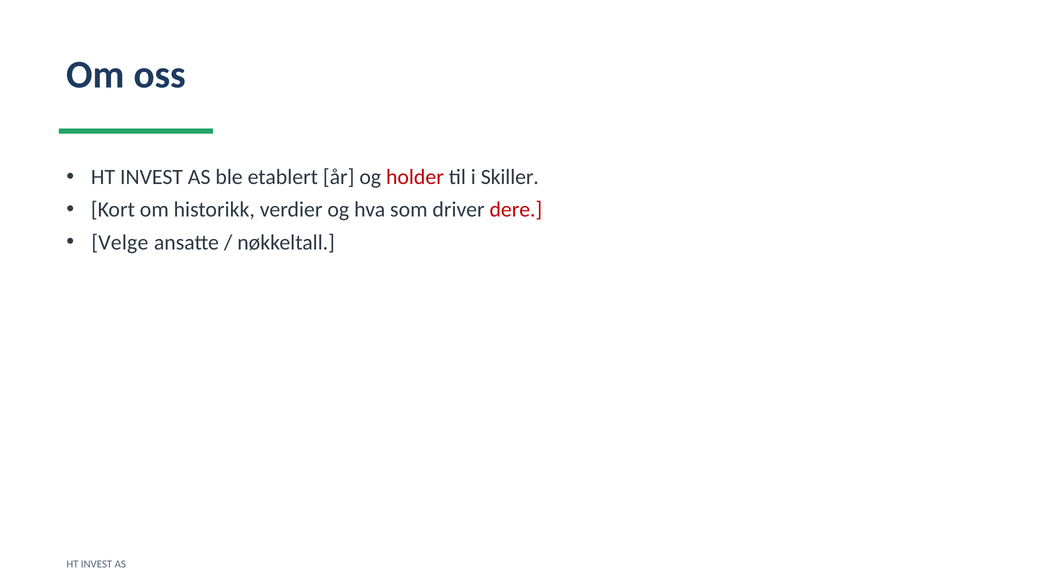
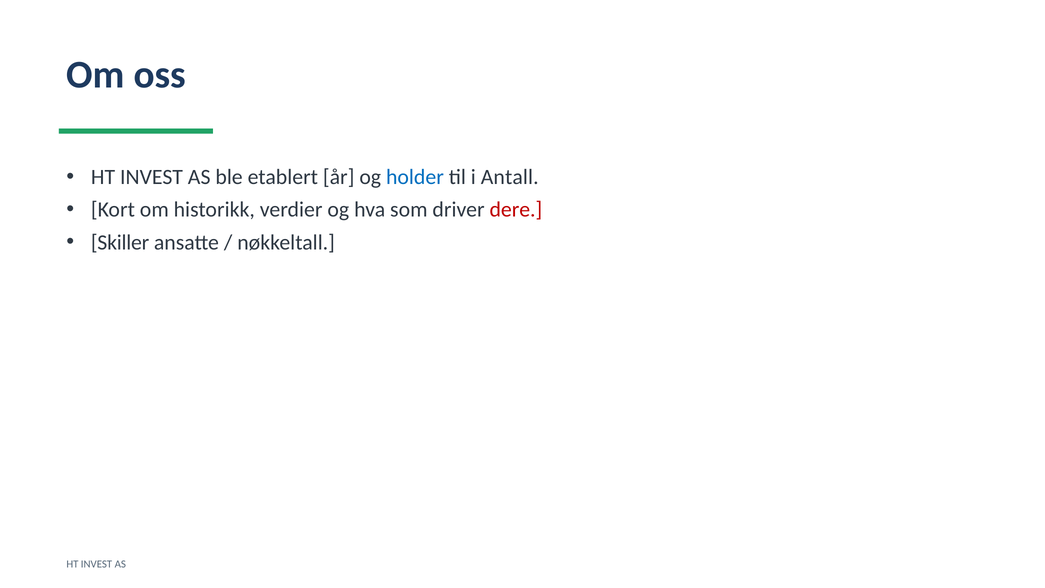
holder colour: red -> blue
Skiller: Skiller -> Antall
Velge: Velge -> Skiller
